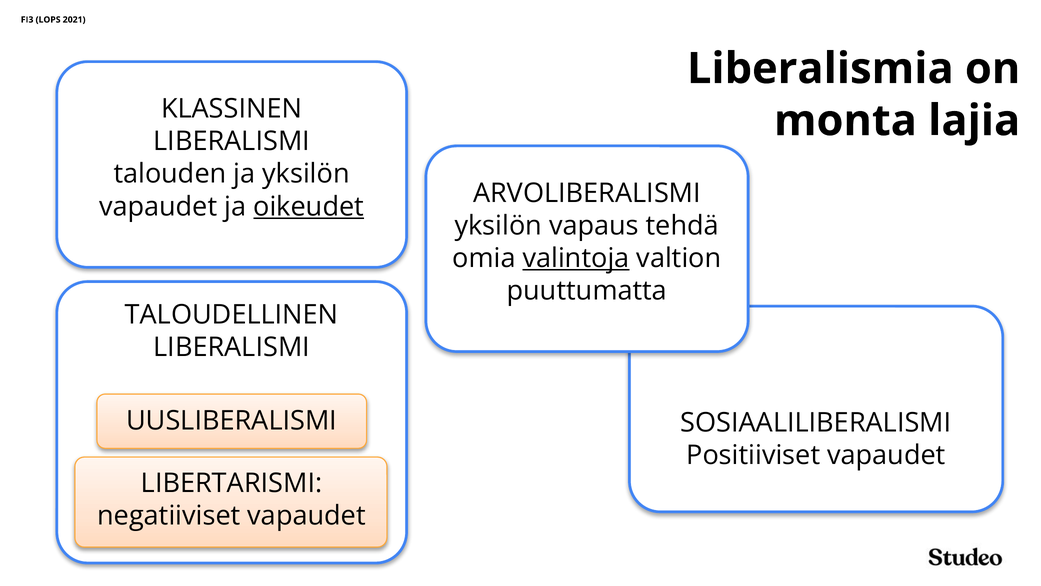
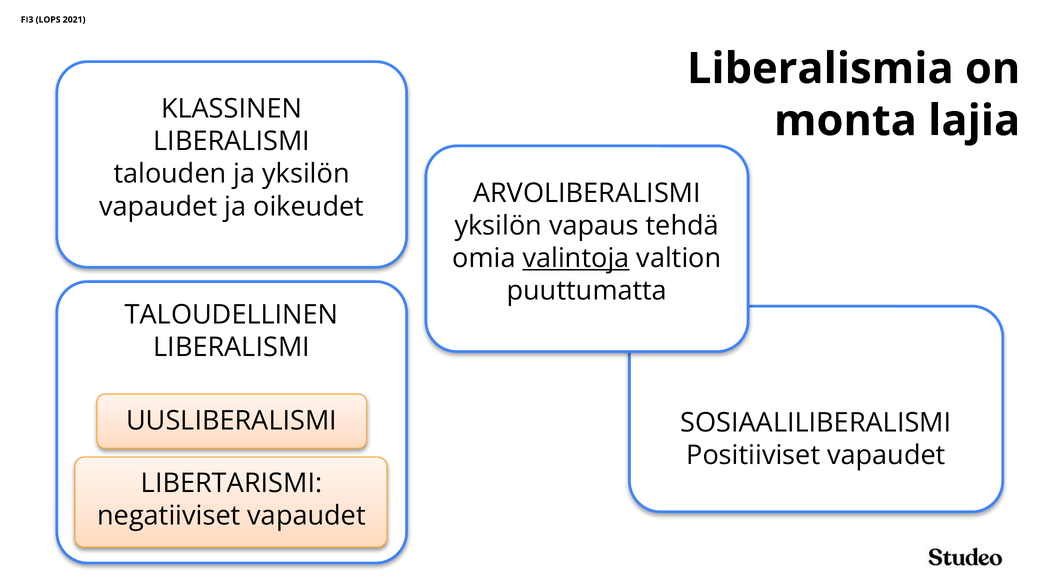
oikeudet underline: present -> none
